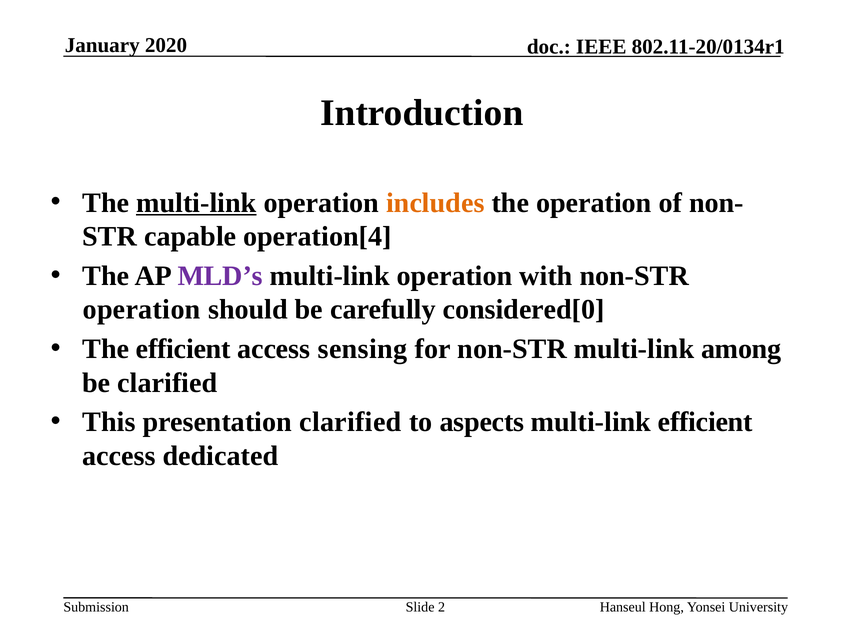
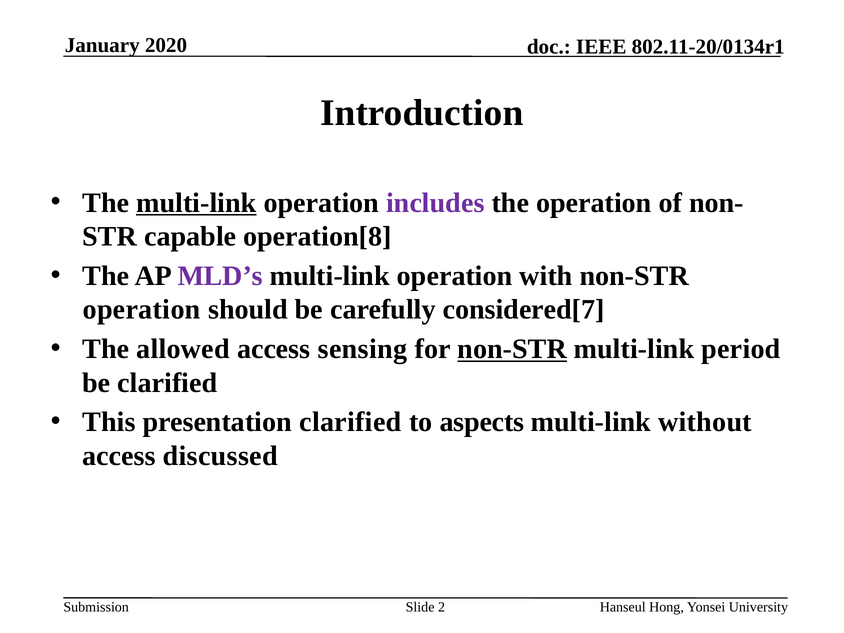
includes colour: orange -> purple
operation[4: operation[4 -> operation[8
considered[0: considered[0 -> considered[7
The efficient: efficient -> allowed
non-STR at (512, 349) underline: none -> present
among: among -> period
multi-link efficient: efficient -> without
dedicated: dedicated -> discussed
